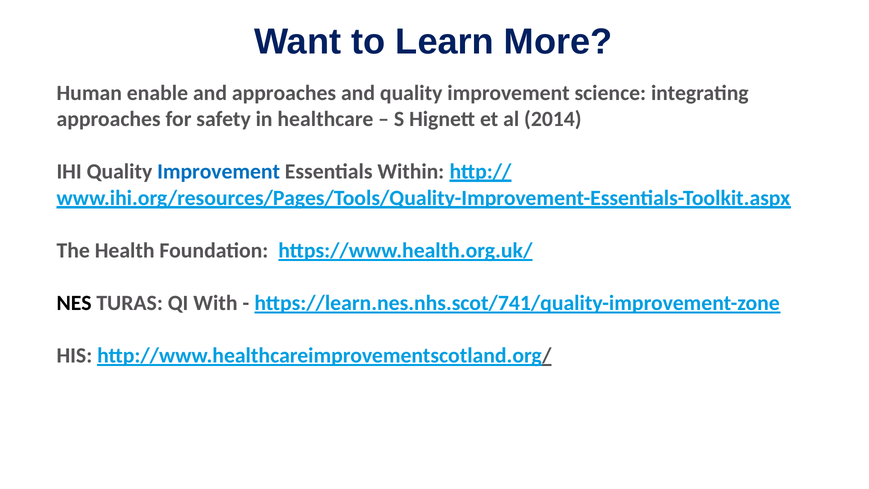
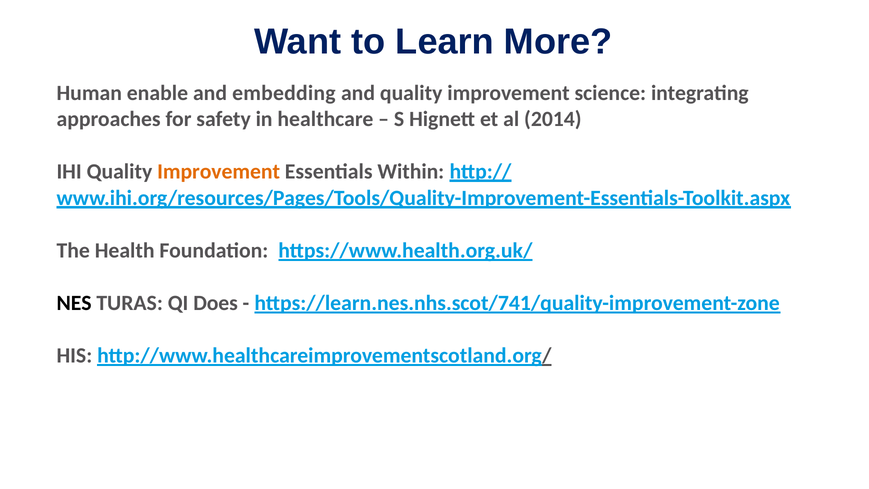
and approaches: approaches -> embedding
Improvement at (219, 171) colour: blue -> orange
With: With -> Does
